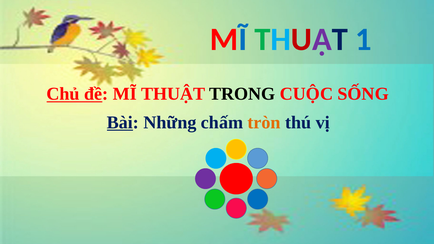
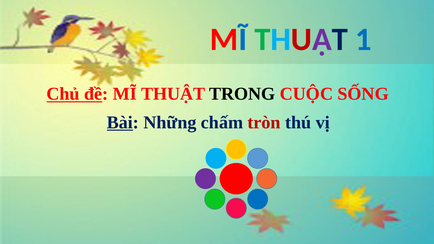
tròn colour: orange -> red
